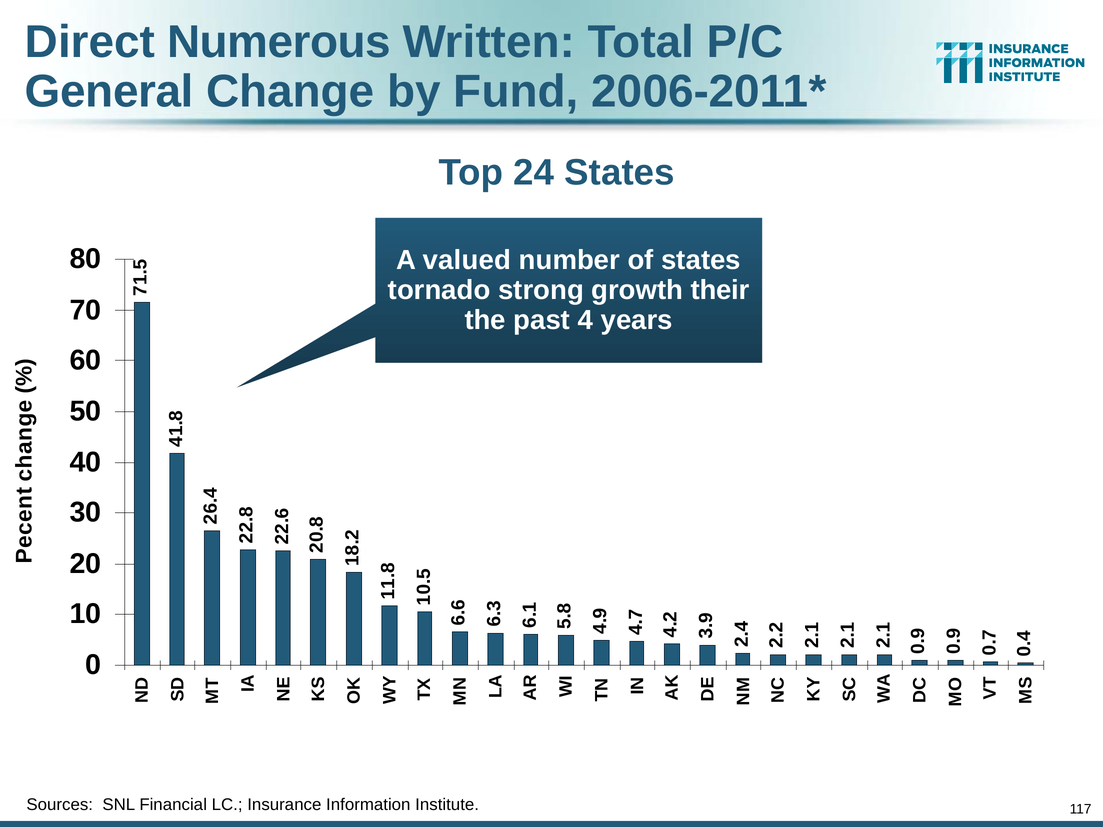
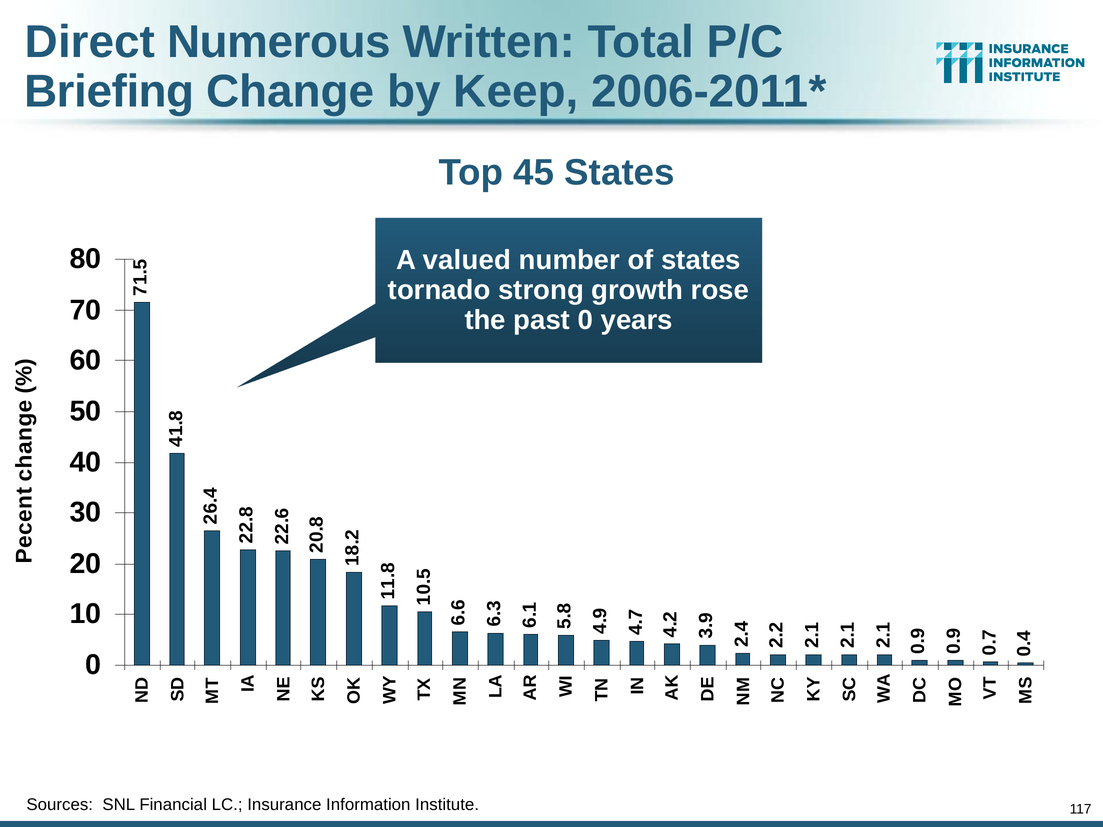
General: General -> Briefing
Fund: Fund -> Keep
24: 24 -> 45
their: their -> rose
past 4: 4 -> 0
